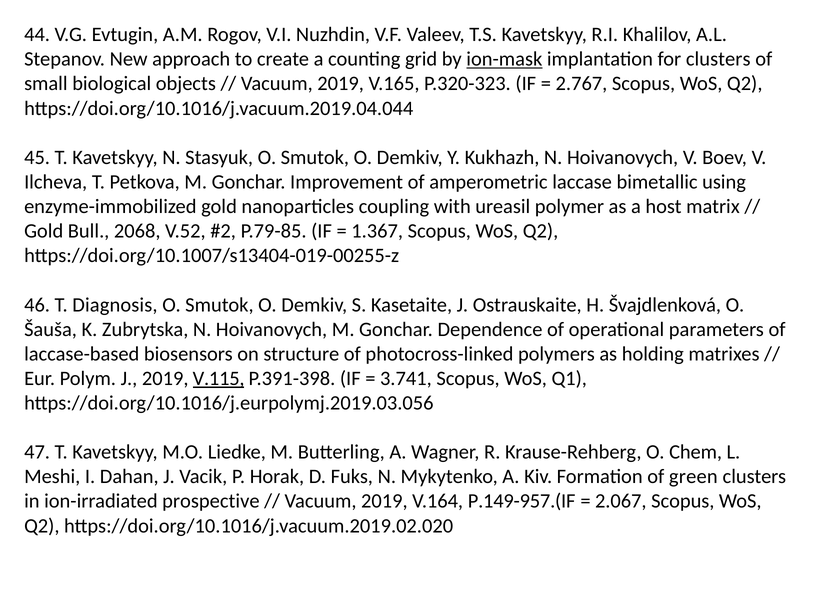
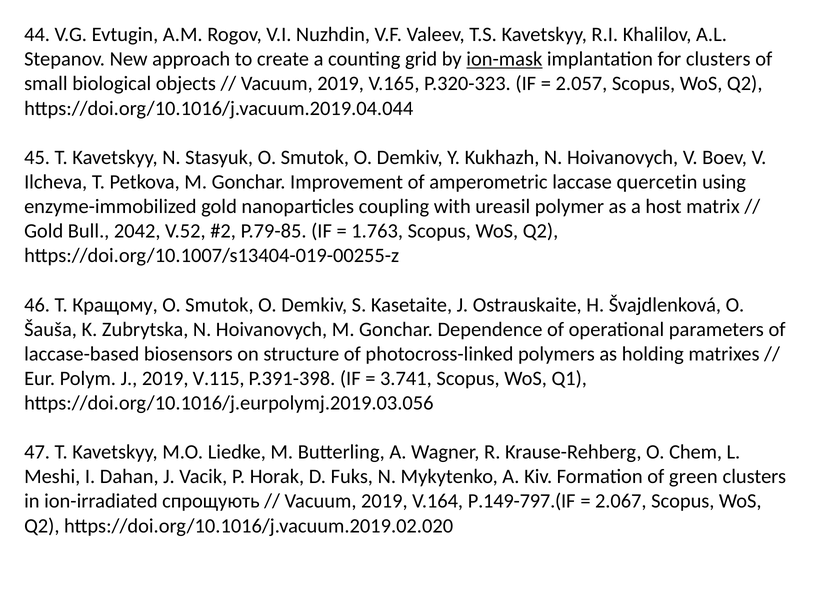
2.767: 2.767 -> 2.057
bimetallic: bimetallic -> quercetin
2068: 2068 -> 2042
1.367: 1.367 -> 1.763
Diagnosis: Diagnosis -> Кращому
V.115 underline: present -> none
prospective: prospective -> спрощують
P.149-957.(IF: P.149-957.(IF -> P.149-797.(IF
